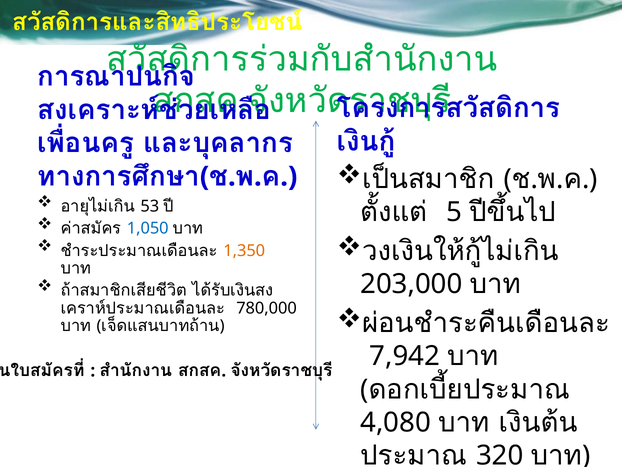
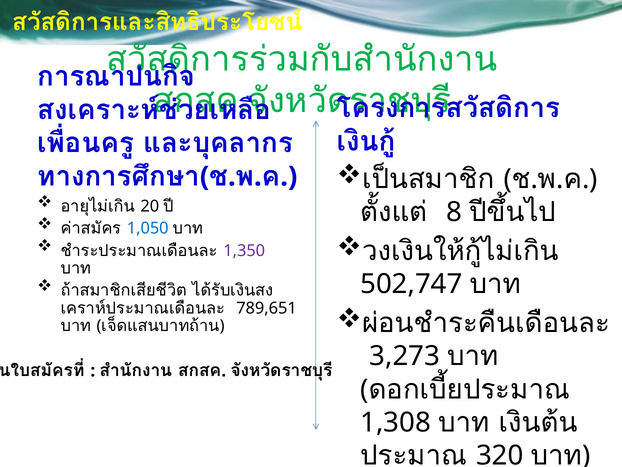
53: 53 -> 20
5: 5 -> 8
1,350 colour: orange -> purple
203,000: 203,000 -> 502,747
780,000: 780,000 -> 789,651
7,942: 7,942 -> 3,273
4,080: 4,080 -> 1,308
